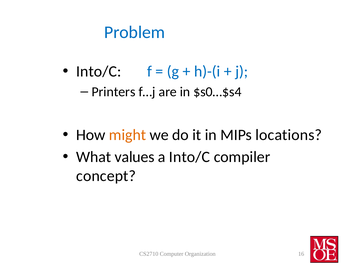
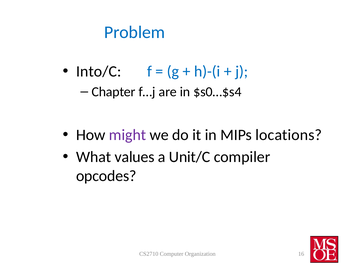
Printers: Printers -> Chapter
might colour: orange -> purple
a Into/C: Into/C -> Unit/C
concept: concept -> opcodes
